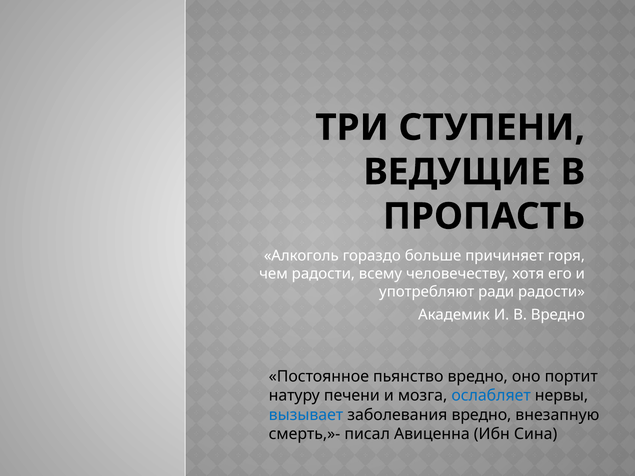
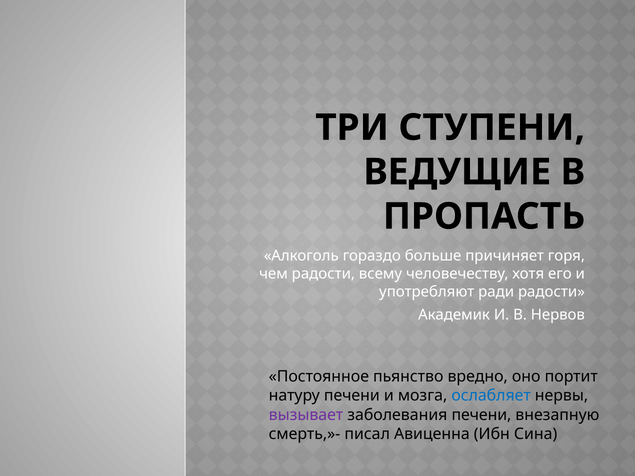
В Вредно: Вредно -> Нервов
вызывает colour: blue -> purple
заболевания вредно: вредно -> печени
